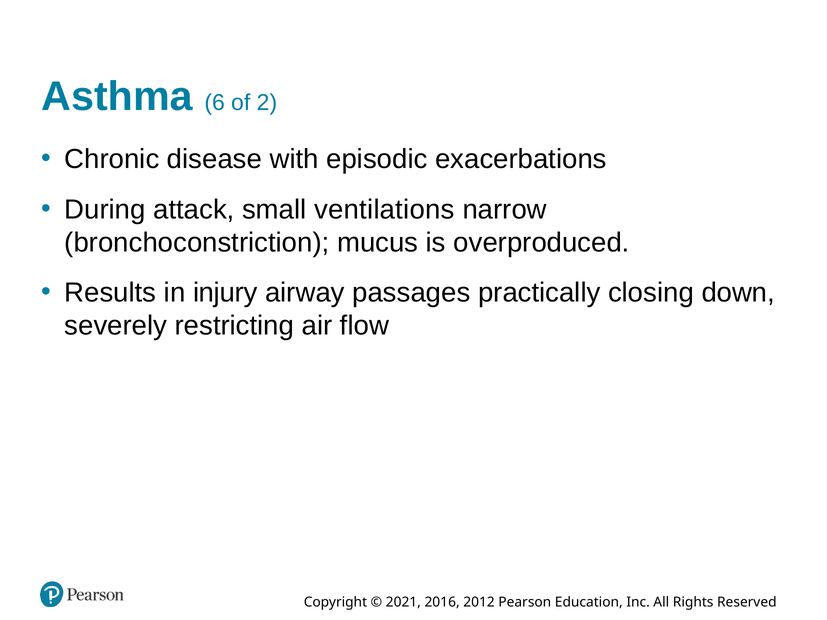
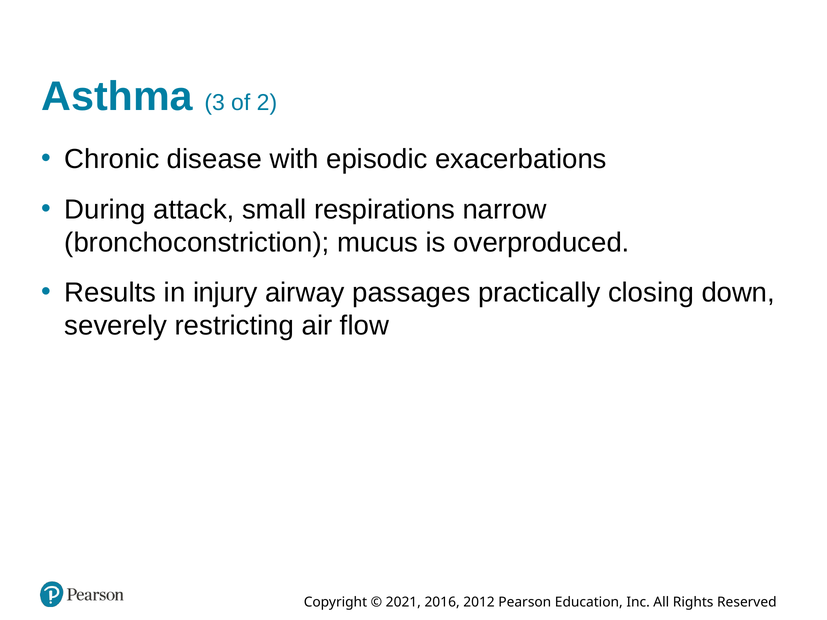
6: 6 -> 3
ventilations: ventilations -> respirations
